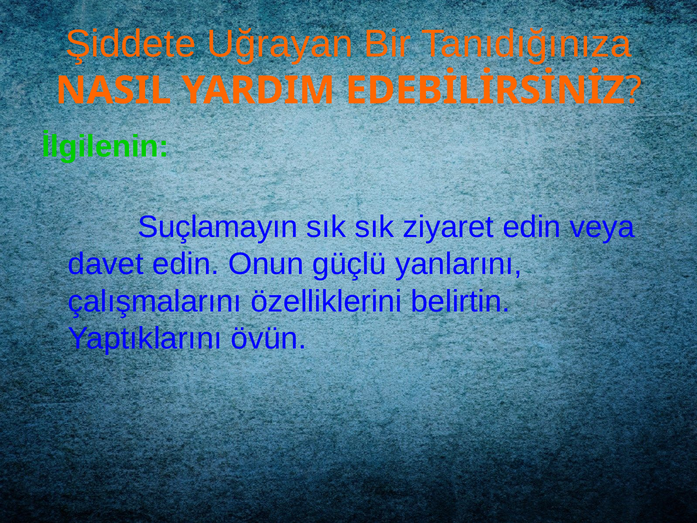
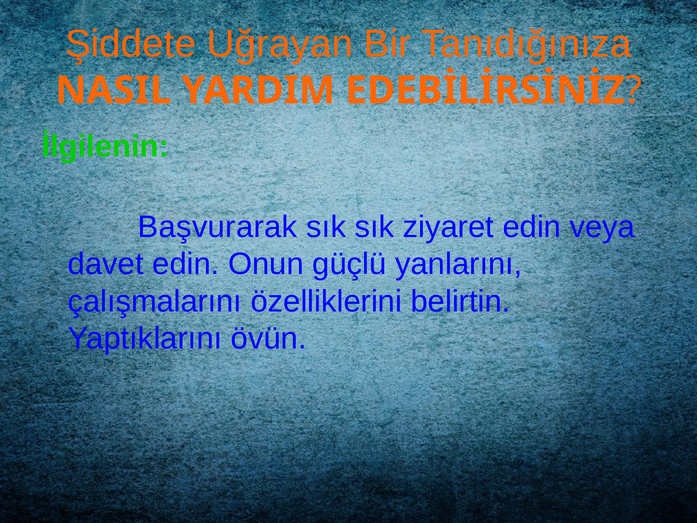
Suçlamayın: Suçlamayın -> Başvurarak
